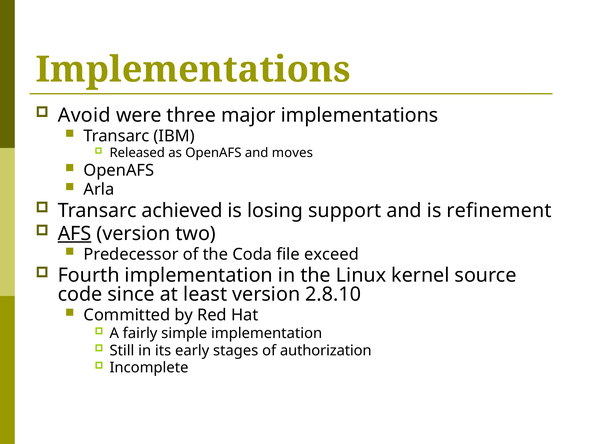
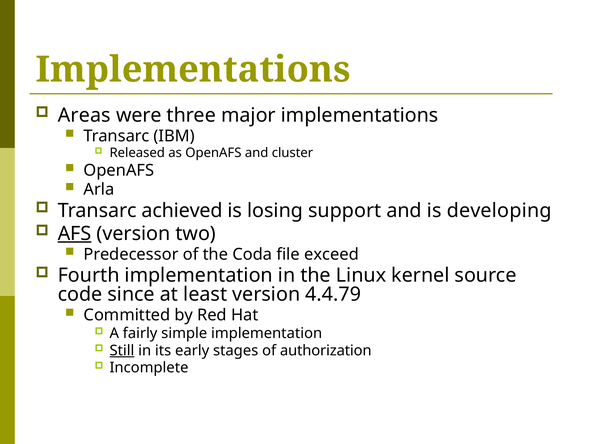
Avoid: Avoid -> Areas
moves: moves -> cluster
refinement: refinement -> developing
2.8.10: 2.8.10 -> 4.4.79
Still underline: none -> present
